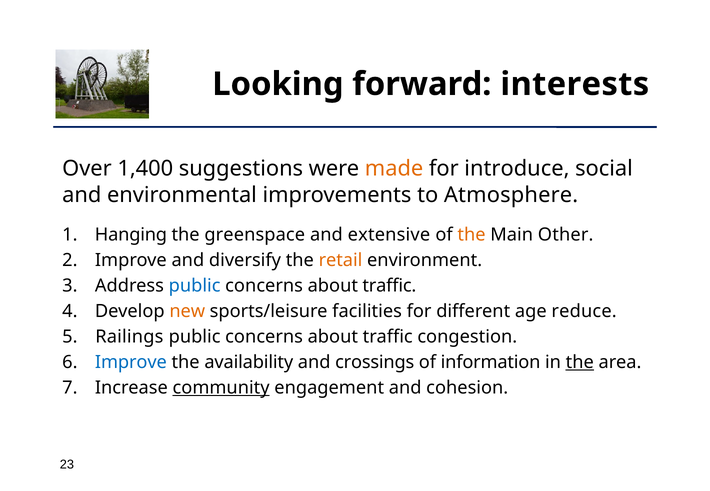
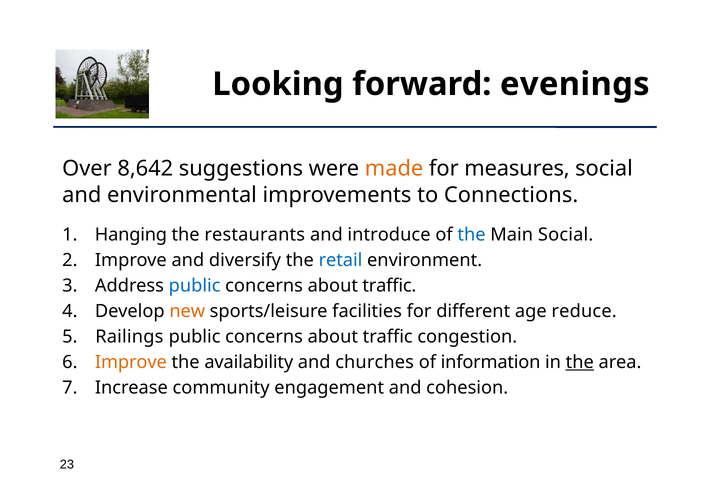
interests: interests -> evenings
1,400: 1,400 -> 8,642
introduce: introduce -> measures
Atmosphere: Atmosphere -> Connections
greenspace: greenspace -> restaurants
extensive: extensive -> introduce
the at (472, 235) colour: orange -> blue
Main Other: Other -> Social
retail colour: orange -> blue
Improve at (131, 363) colour: blue -> orange
crossings: crossings -> churches
community underline: present -> none
